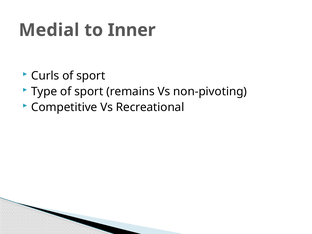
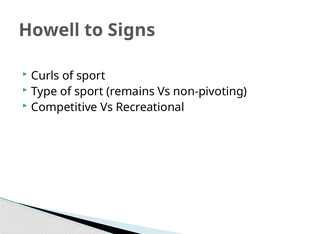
Medial: Medial -> Howell
Inner: Inner -> Signs
